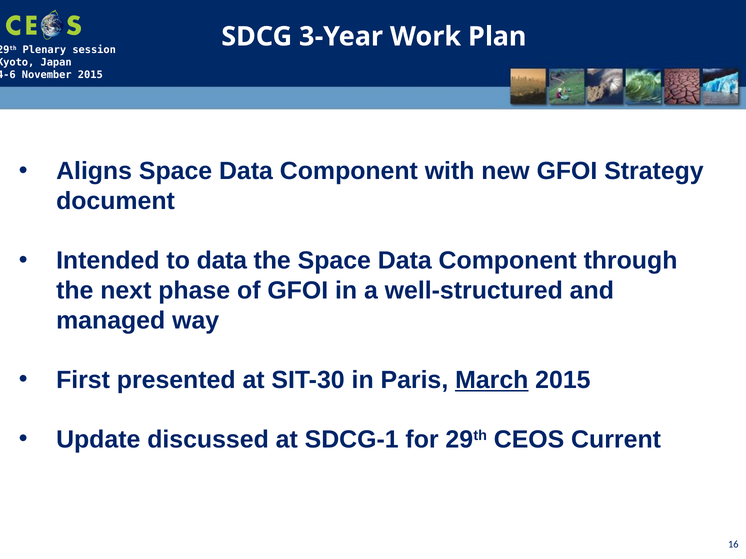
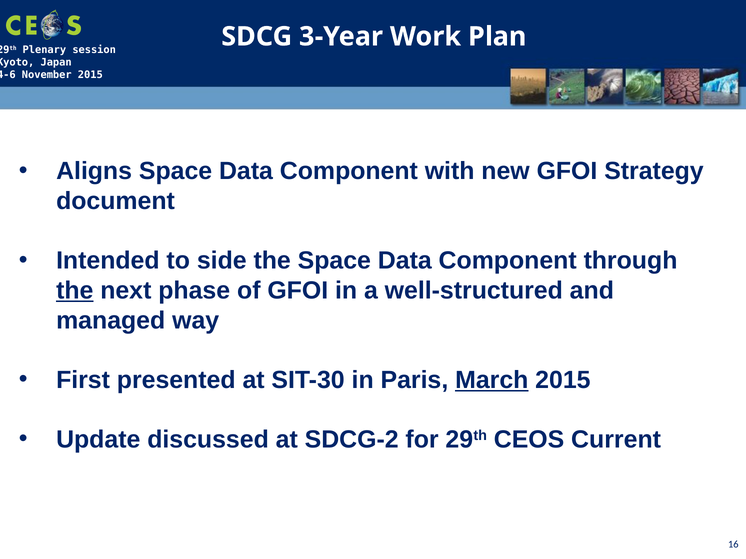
to data: data -> side
the at (75, 291) underline: none -> present
SDCG-1: SDCG-1 -> SDCG-2
